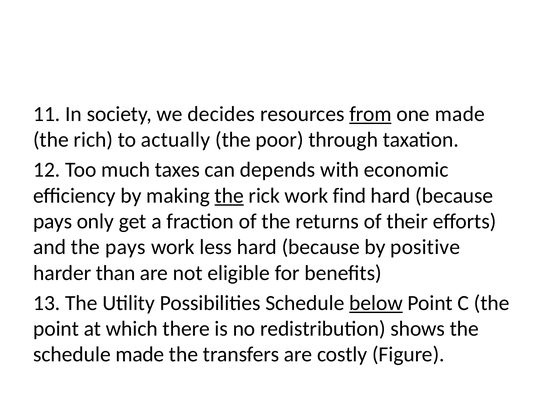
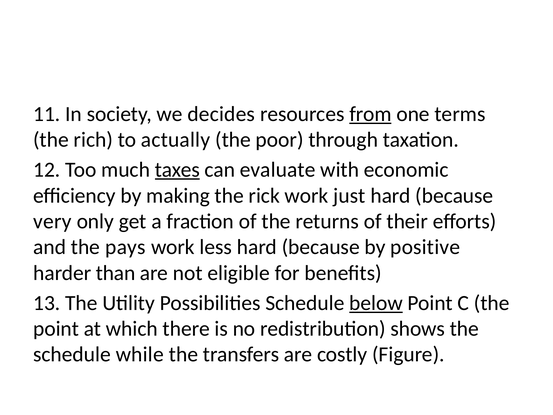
one made: made -> terms
taxes underline: none -> present
depends: depends -> evaluate
the at (229, 195) underline: present -> none
find: find -> just
pays at (53, 221): pays -> very
schedule made: made -> while
